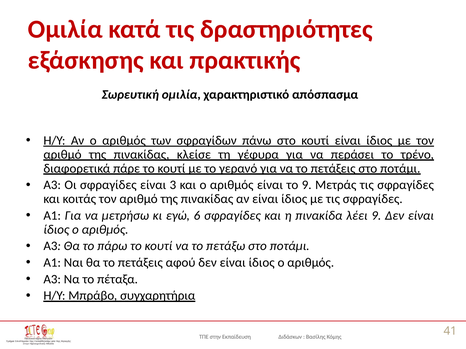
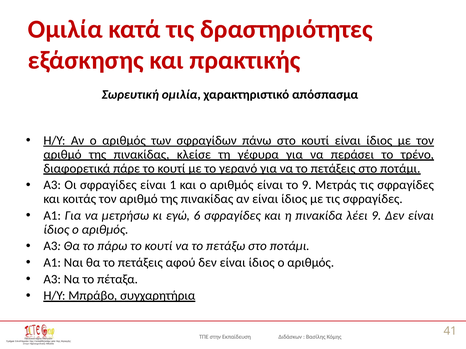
3: 3 -> 1
